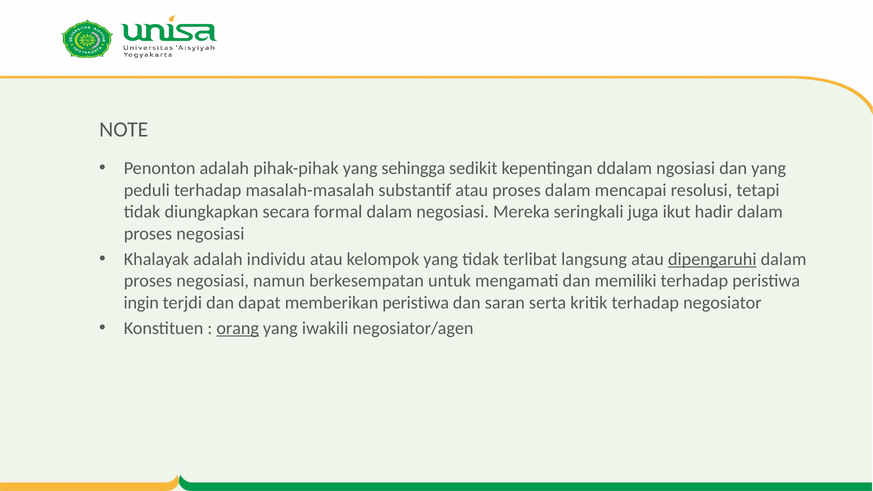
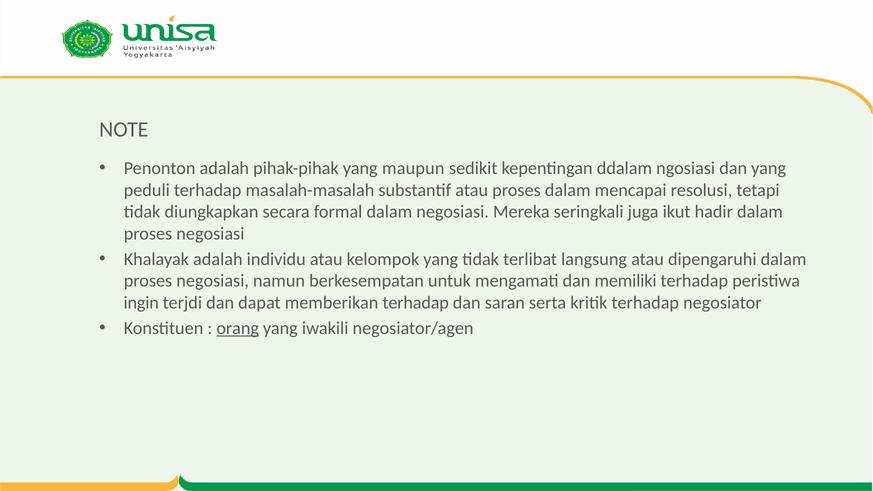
sehingga: sehingga -> maupun
dipengaruhi underline: present -> none
memberikan peristiwa: peristiwa -> terhadap
